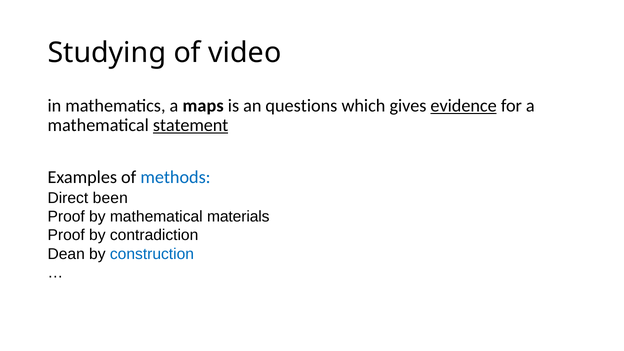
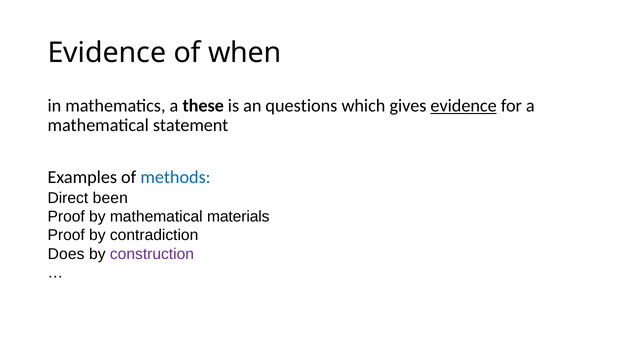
Studying at (107, 53): Studying -> Evidence
video: video -> when
maps: maps -> these
statement underline: present -> none
Dean: Dean -> Does
construction colour: blue -> purple
